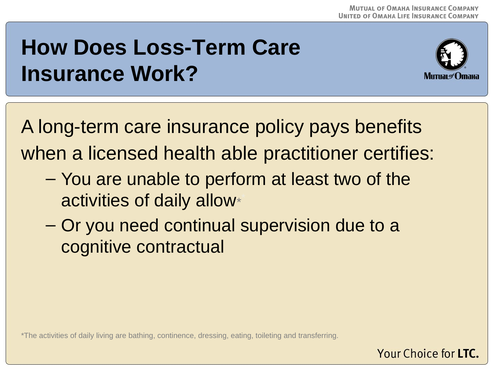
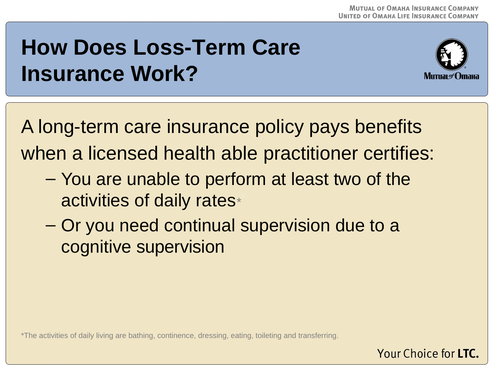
allow: allow -> rates
cognitive contractual: contractual -> supervision
